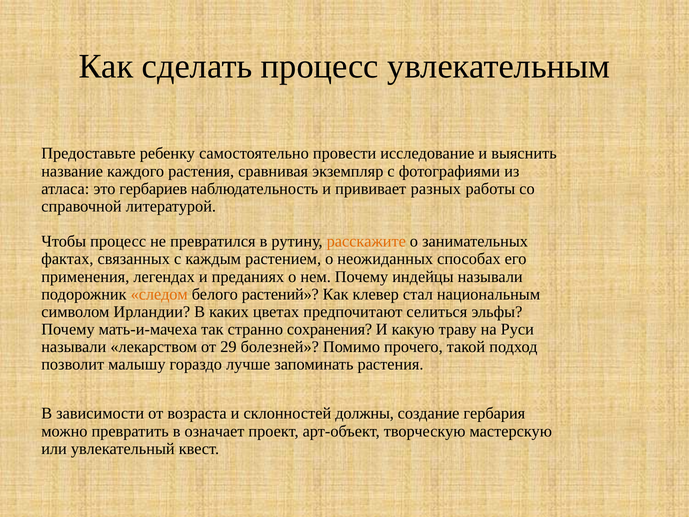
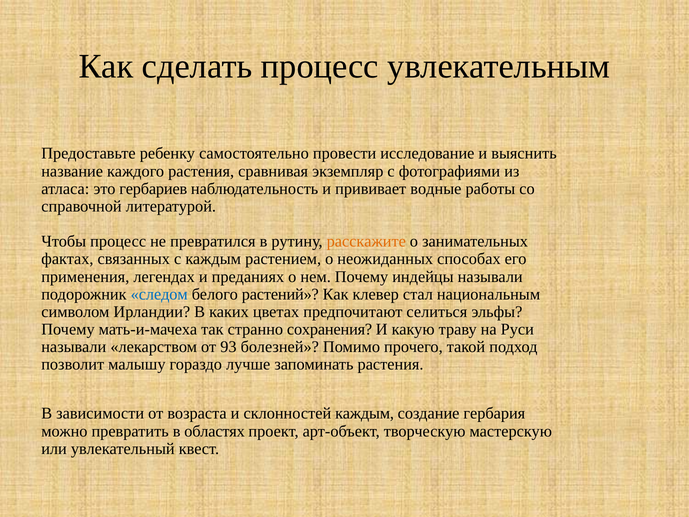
разных: разных -> водные
следом colour: orange -> blue
29: 29 -> 93
склонностей должны: должны -> каждым
означает: означает -> областях
